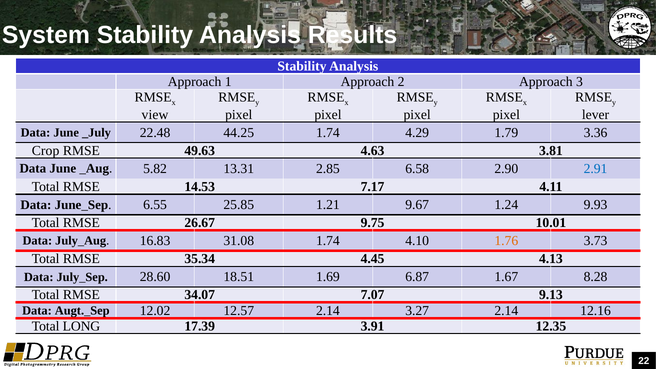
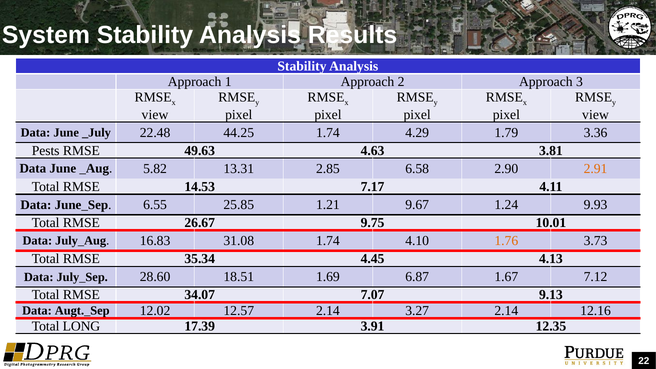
lever at (596, 115): lever -> view
Crop: Crop -> Pests
2.91 colour: blue -> orange
8.28: 8.28 -> 7.12
